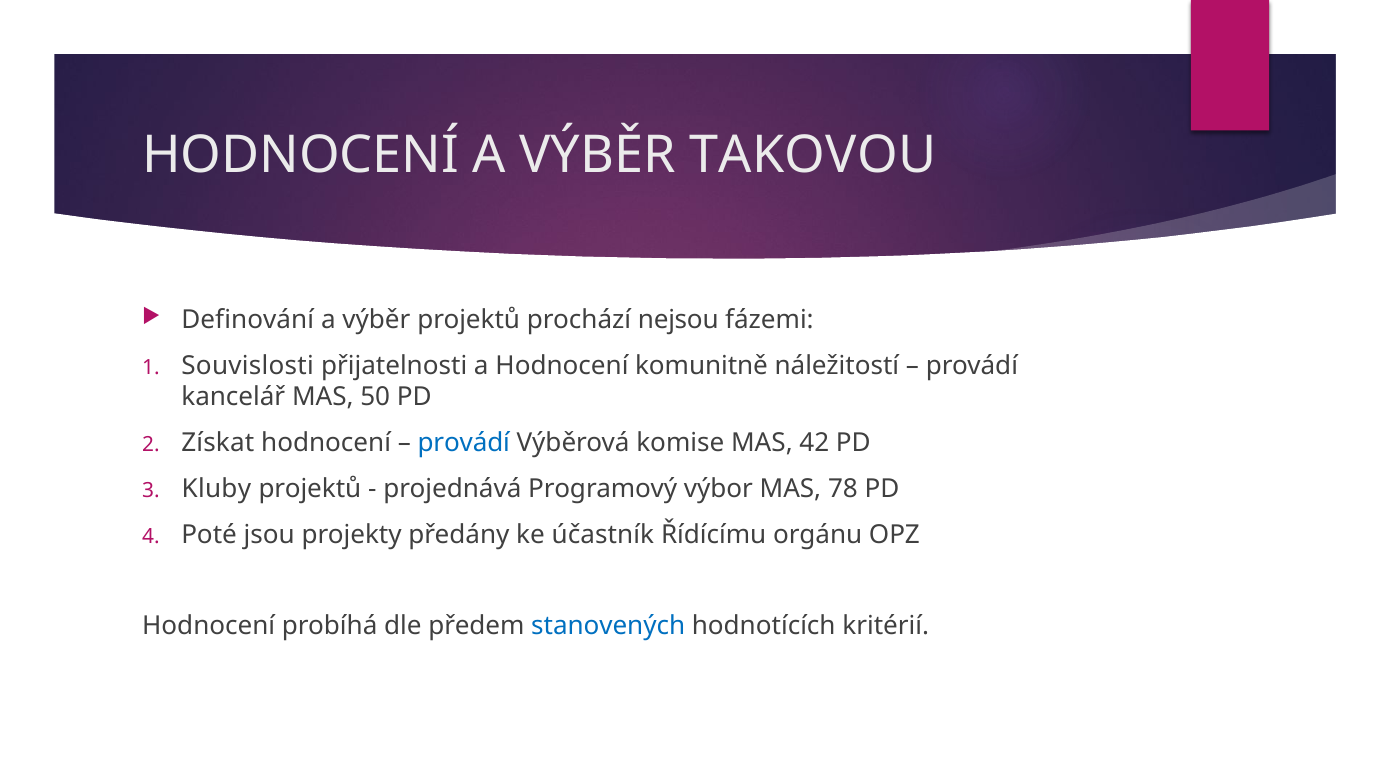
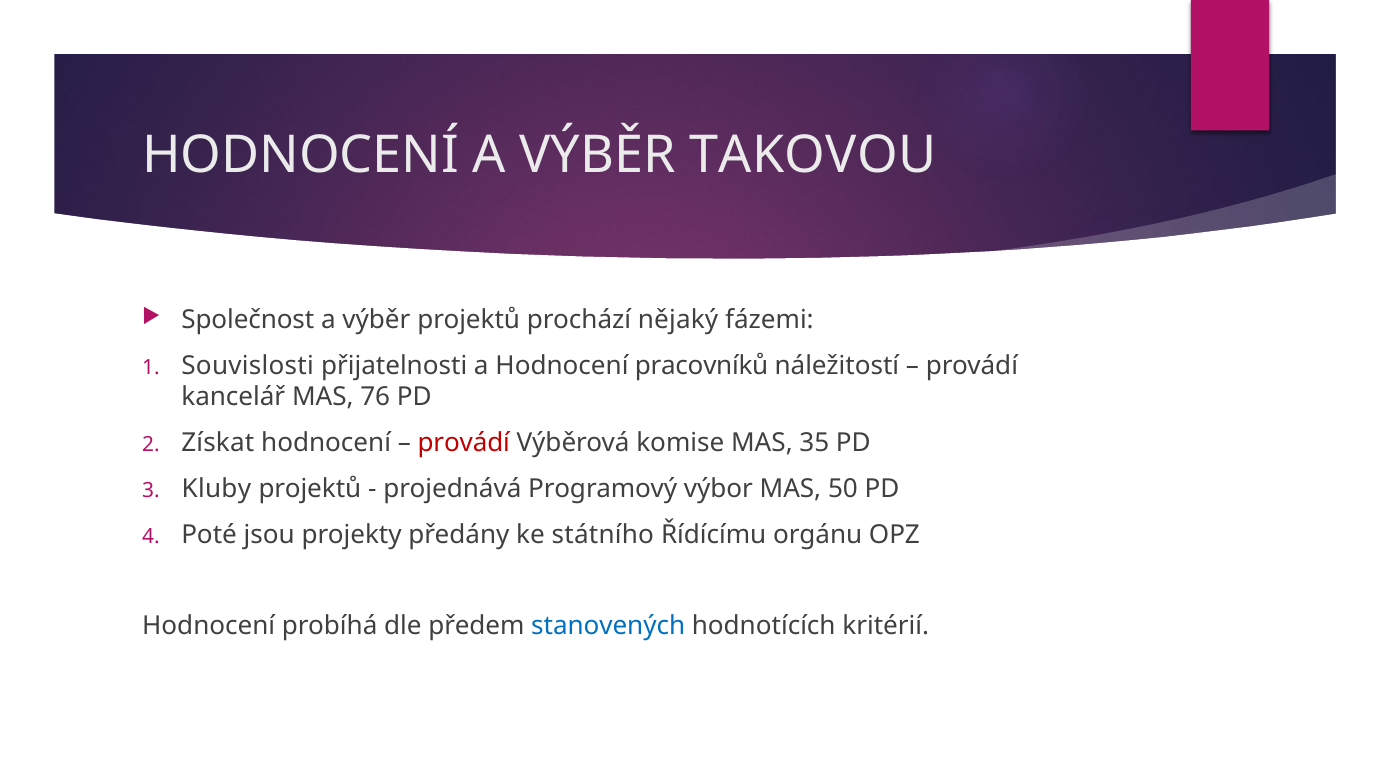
Definování: Definování -> Společnost
nejsou: nejsou -> nějaký
komunitně: komunitně -> pracovníků
50: 50 -> 76
provádí at (464, 443) colour: blue -> red
42: 42 -> 35
78: 78 -> 50
účastník: účastník -> státního
